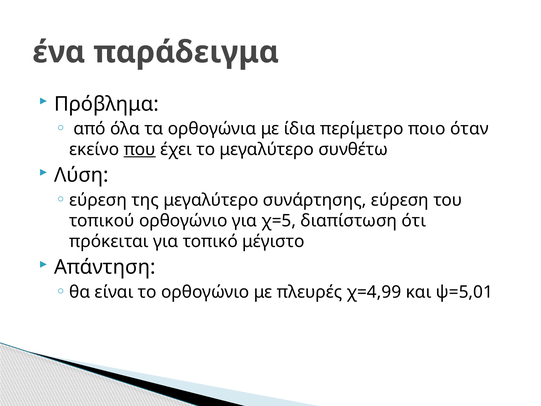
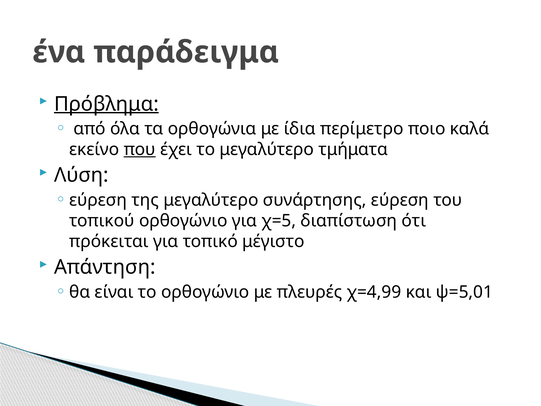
Πρόβλημα underline: none -> present
όταν: όταν -> καλά
συνθέτω: συνθέτω -> τμήματα
